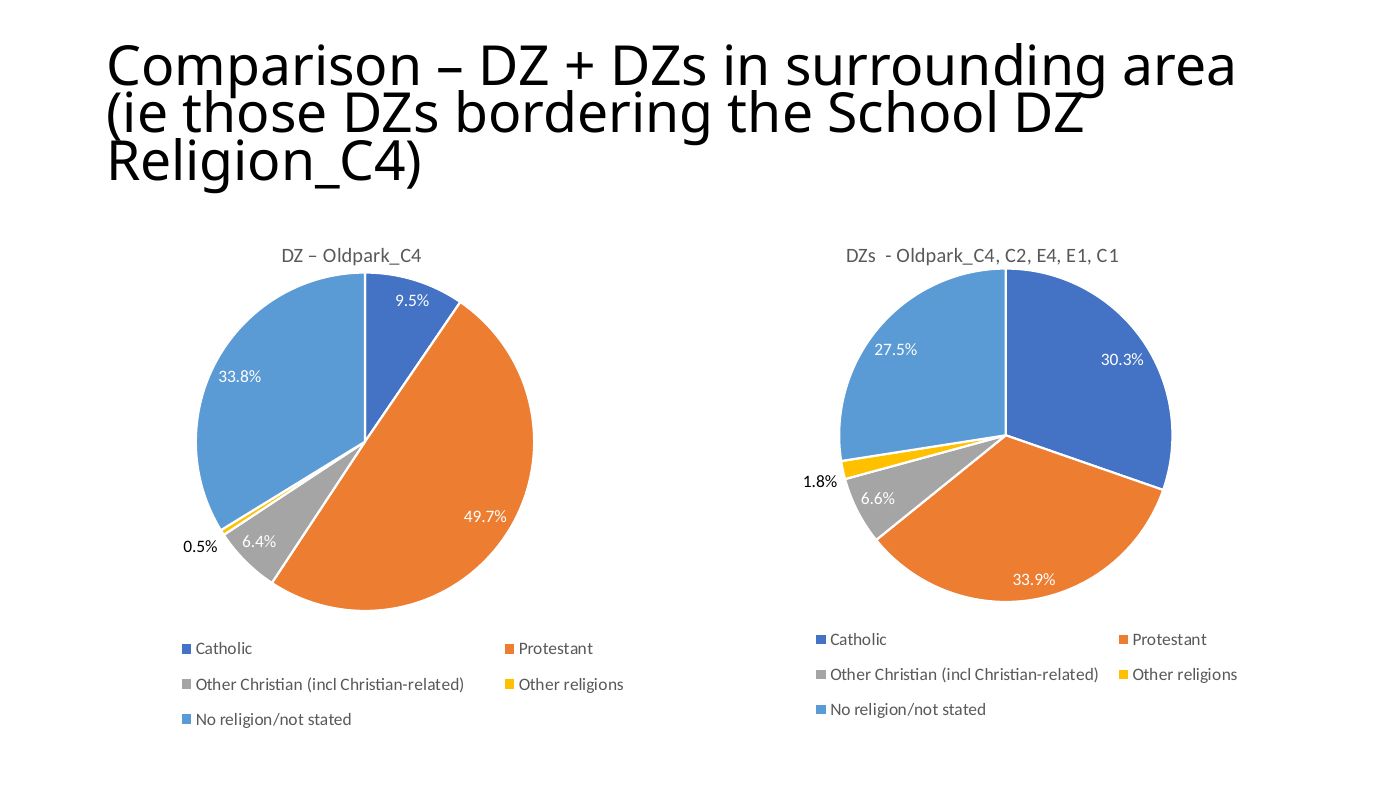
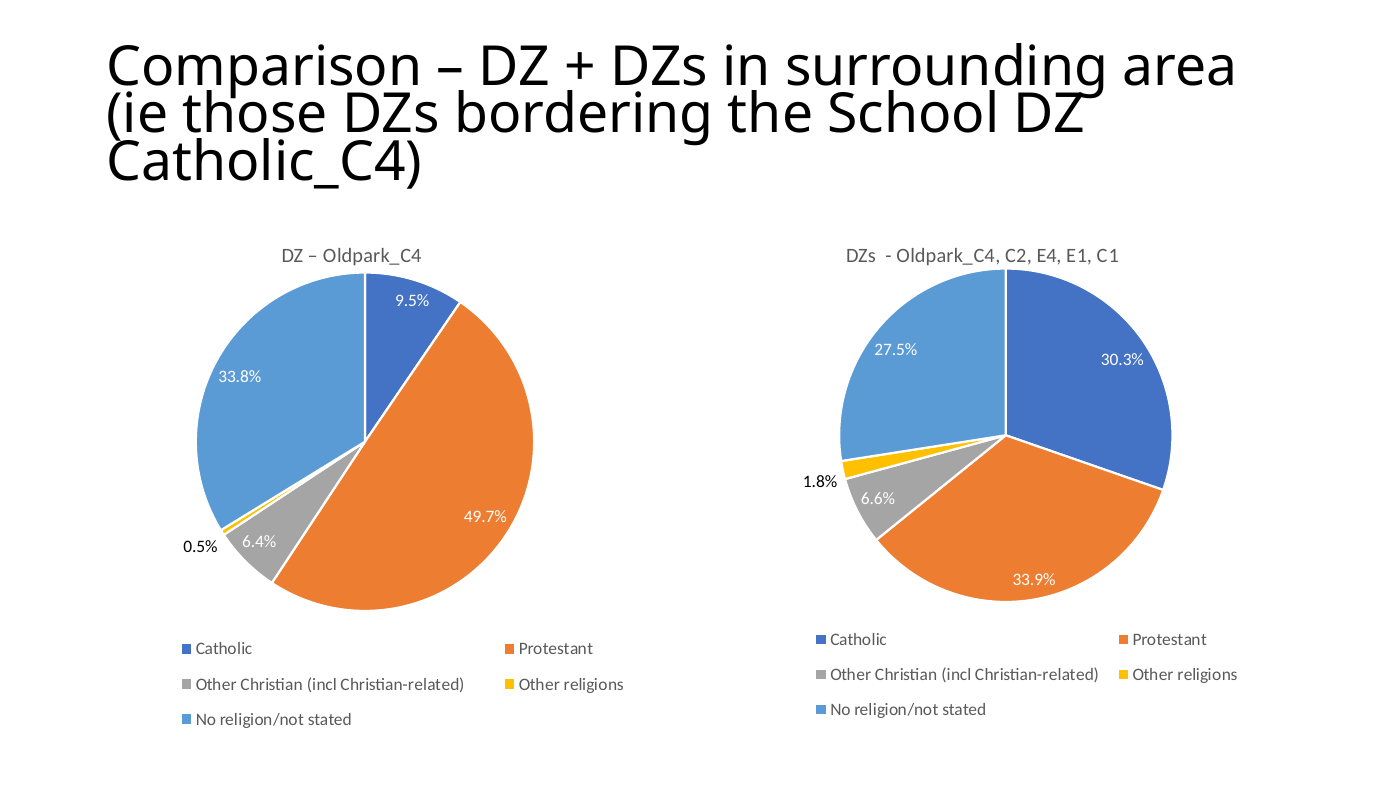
Religion_C4: Religion_C4 -> Catholic_C4
